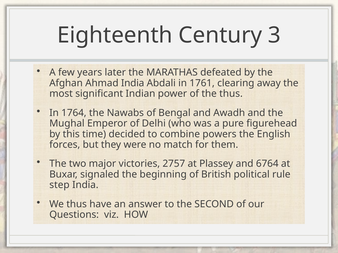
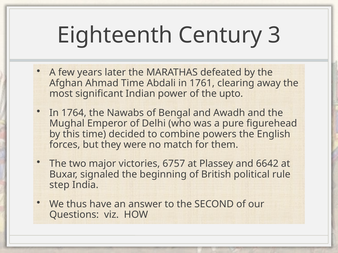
Ahmad India: India -> Time
the thus: thus -> upto
2757: 2757 -> 6757
6764: 6764 -> 6642
